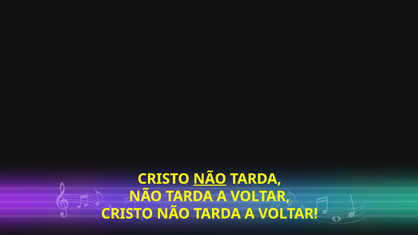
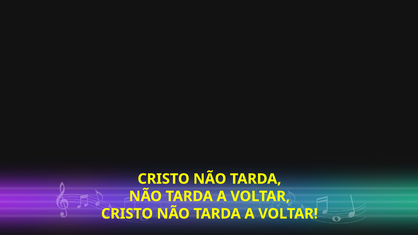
NÃO at (210, 179) underline: present -> none
